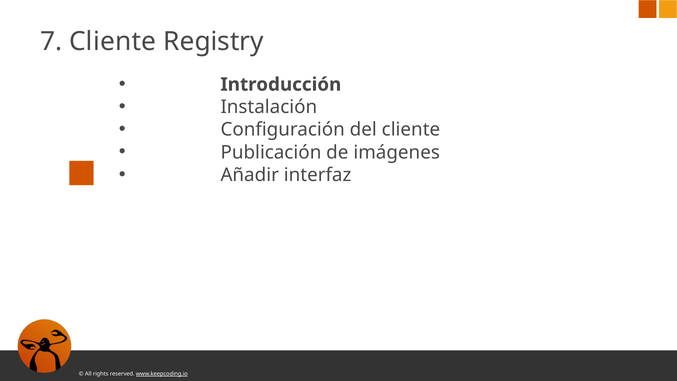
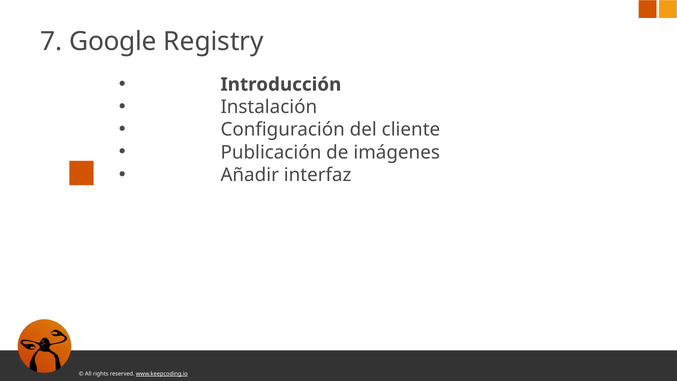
7 Cliente: Cliente -> Google
